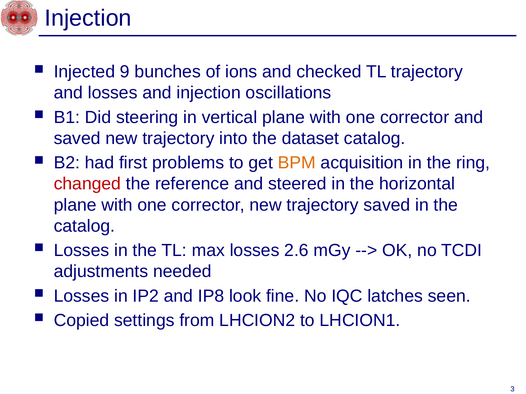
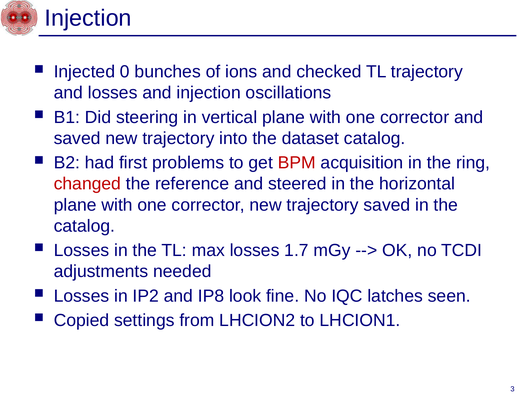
9: 9 -> 0
BPM colour: orange -> red
2.6: 2.6 -> 1.7
